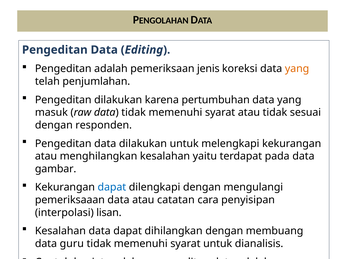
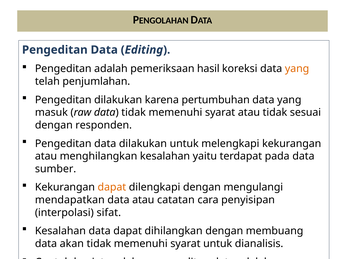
jenis: jenis -> hasil
gambar: gambar -> sumber
dapat at (112, 187) colour: blue -> orange
pemeriksaaan at (70, 200): pemeriksaaan -> mendapatkan
lisan: lisan -> sifat
guru: guru -> akan
